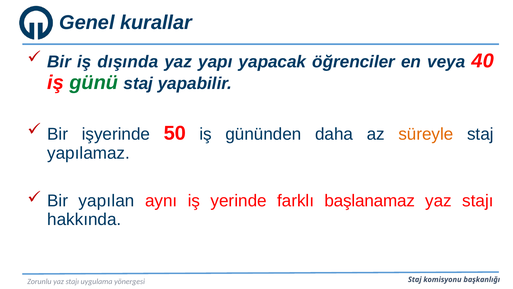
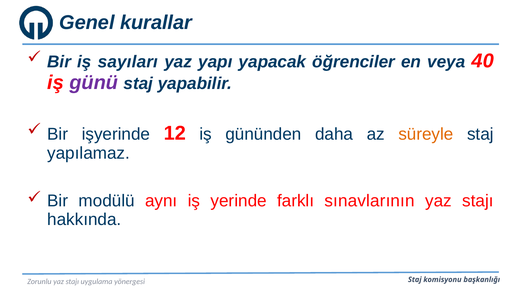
dışında: dışında -> sayıları
günü colour: green -> purple
50: 50 -> 12
yapılan: yapılan -> modülü
başlanamaz: başlanamaz -> sınavlarının
